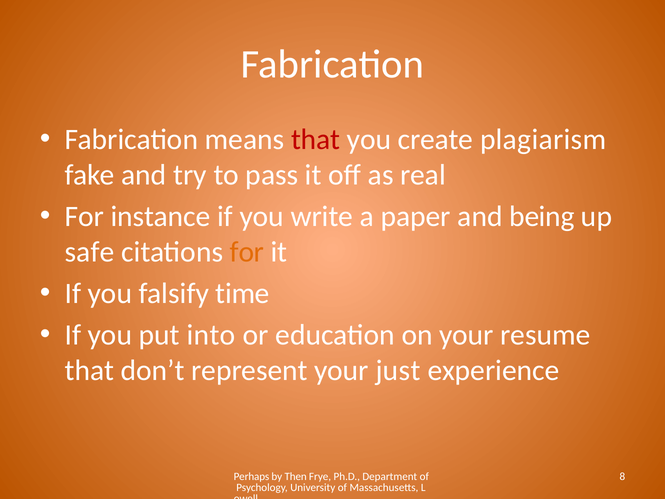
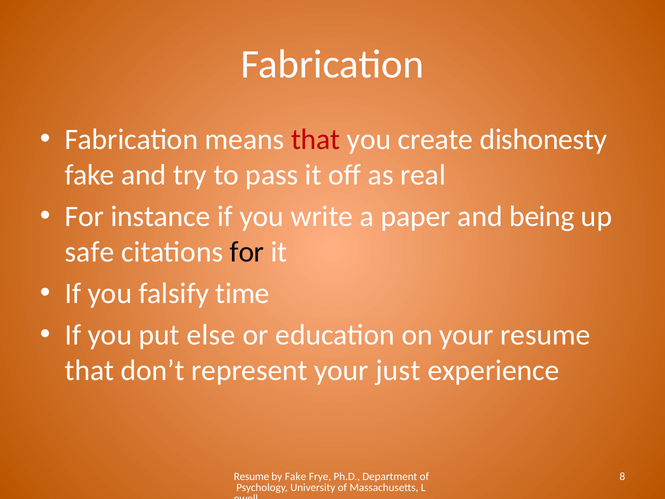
plagiarism: plagiarism -> dishonesty
for at (247, 252) colour: orange -> black
into: into -> else
Perhaps at (251, 476): Perhaps -> Resume
by Then: Then -> Fake
